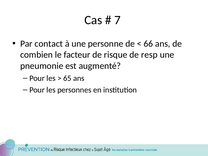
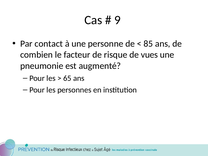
7: 7 -> 9
66: 66 -> 85
resp: resp -> vues
